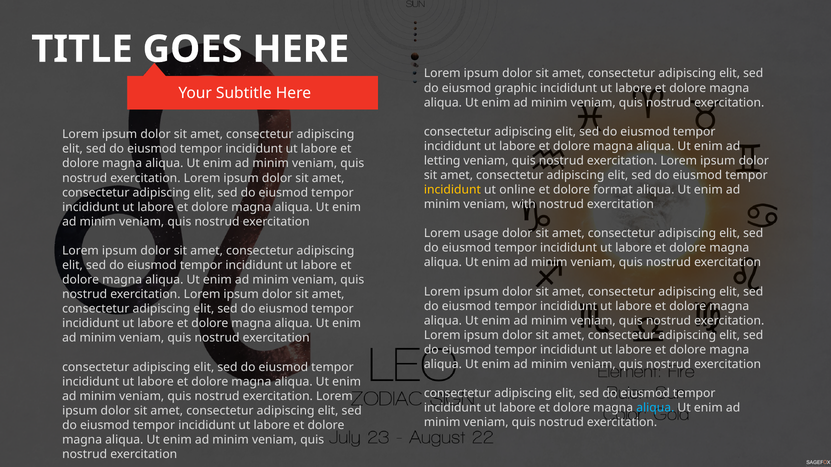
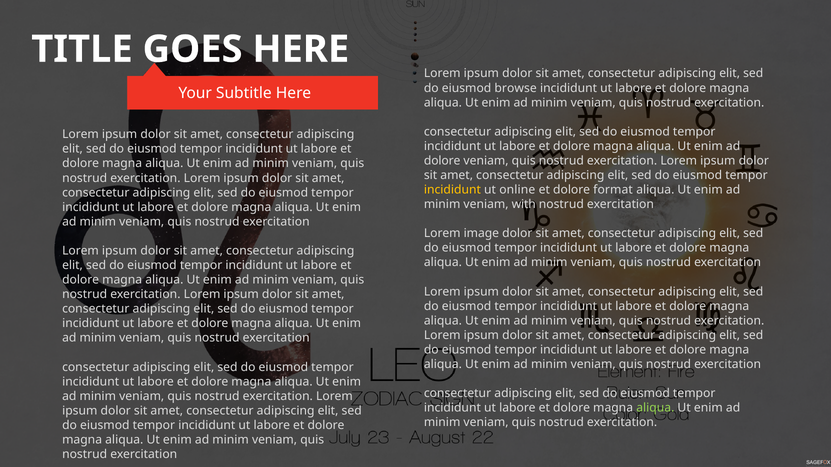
graphic: graphic -> browse
letting at (442, 161): letting -> dolore
usage: usage -> image
aliqua at (655, 408) colour: light blue -> light green
